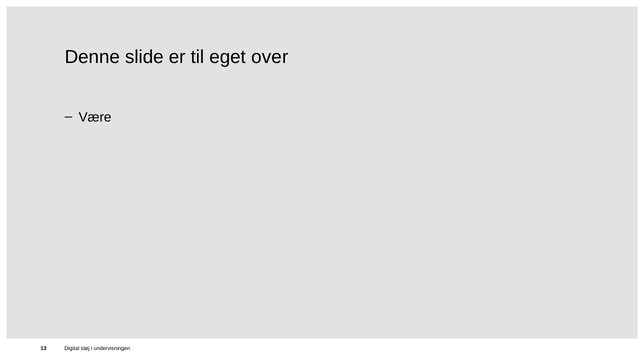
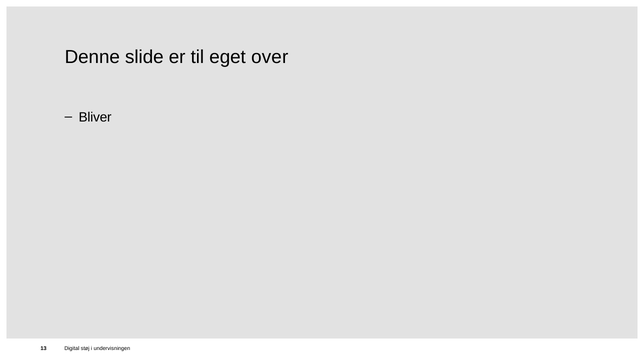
Være: Være -> Bliver
